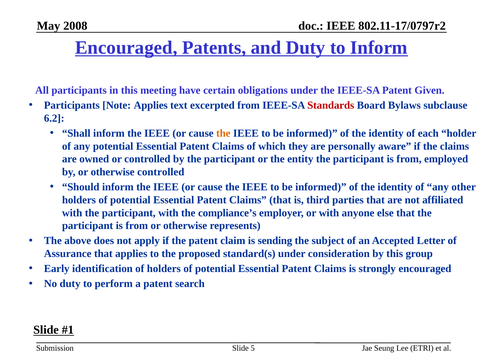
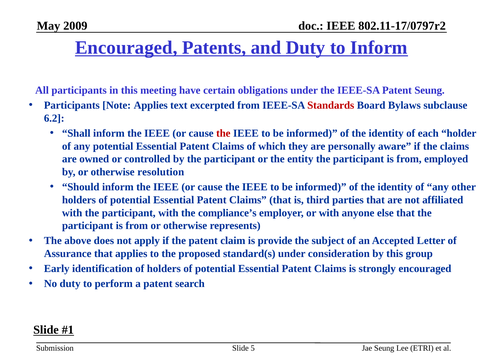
2008: 2008 -> 2009
Patent Given: Given -> Seung
the at (223, 133) colour: orange -> red
otherwise controlled: controlled -> resolution
sending: sending -> provide
